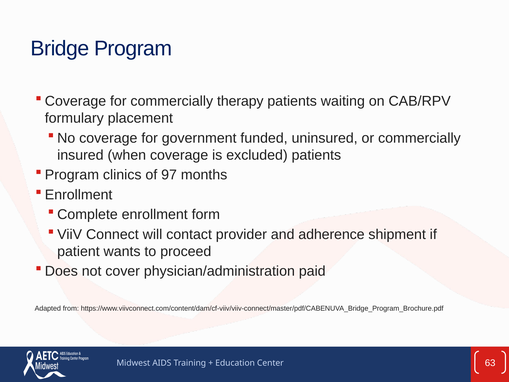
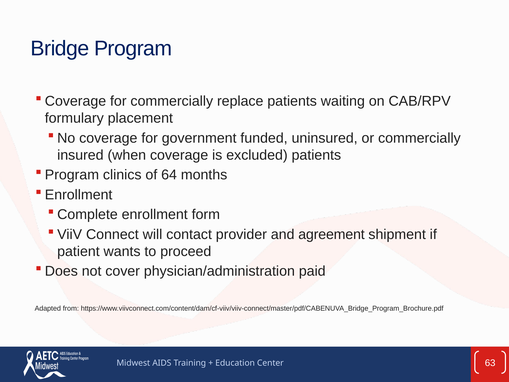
therapy: therapy -> replace
97: 97 -> 64
adherence: adherence -> agreement
